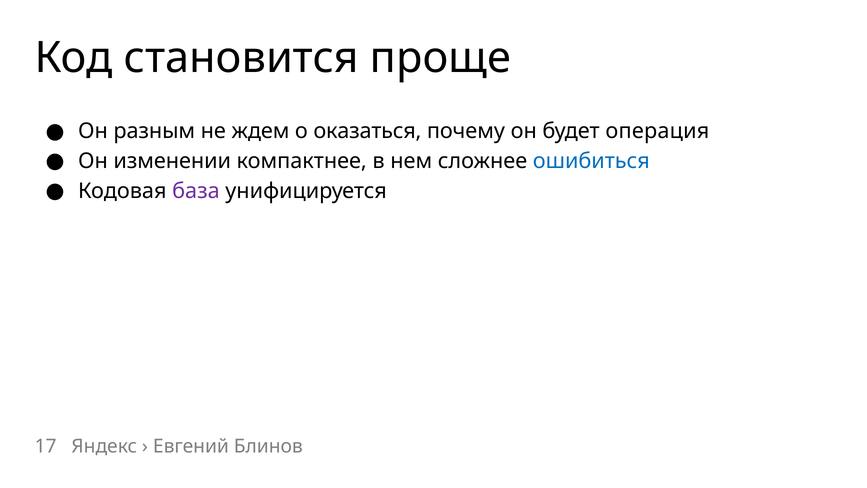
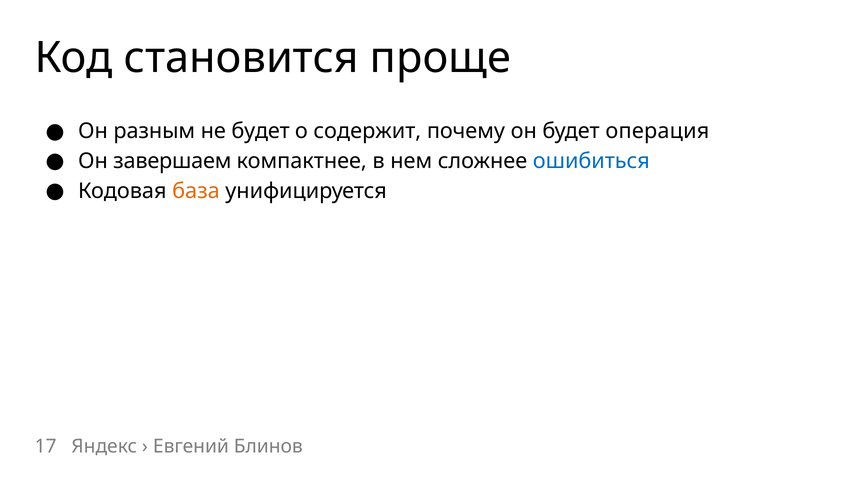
не ждем: ждем -> будет
оказаться: оказаться -> содержит
изменении: изменении -> завершаем
база colour: purple -> orange
